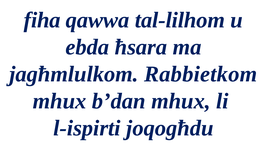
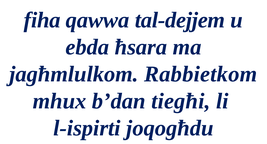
tal-lilhom: tal-lilhom -> tal-dejjem
b’dan mhux: mhux -> tiegħi
